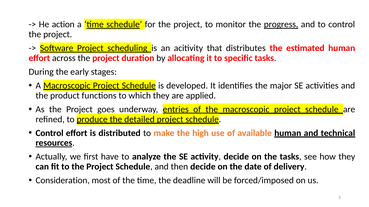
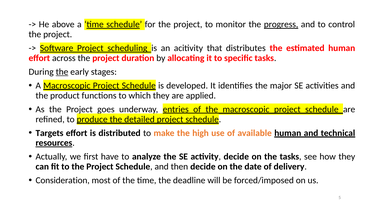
action: action -> above
the at (62, 72) underline: none -> present
Control at (50, 133): Control -> Targets
